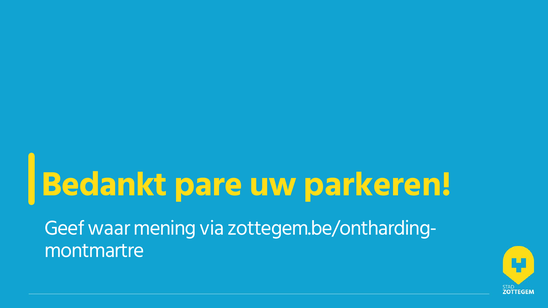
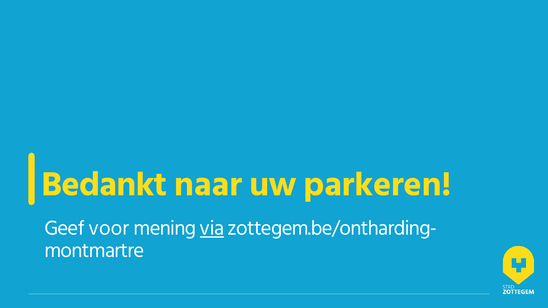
pare: pare -> naar
waar: waar -> voor
via underline: none -> present
